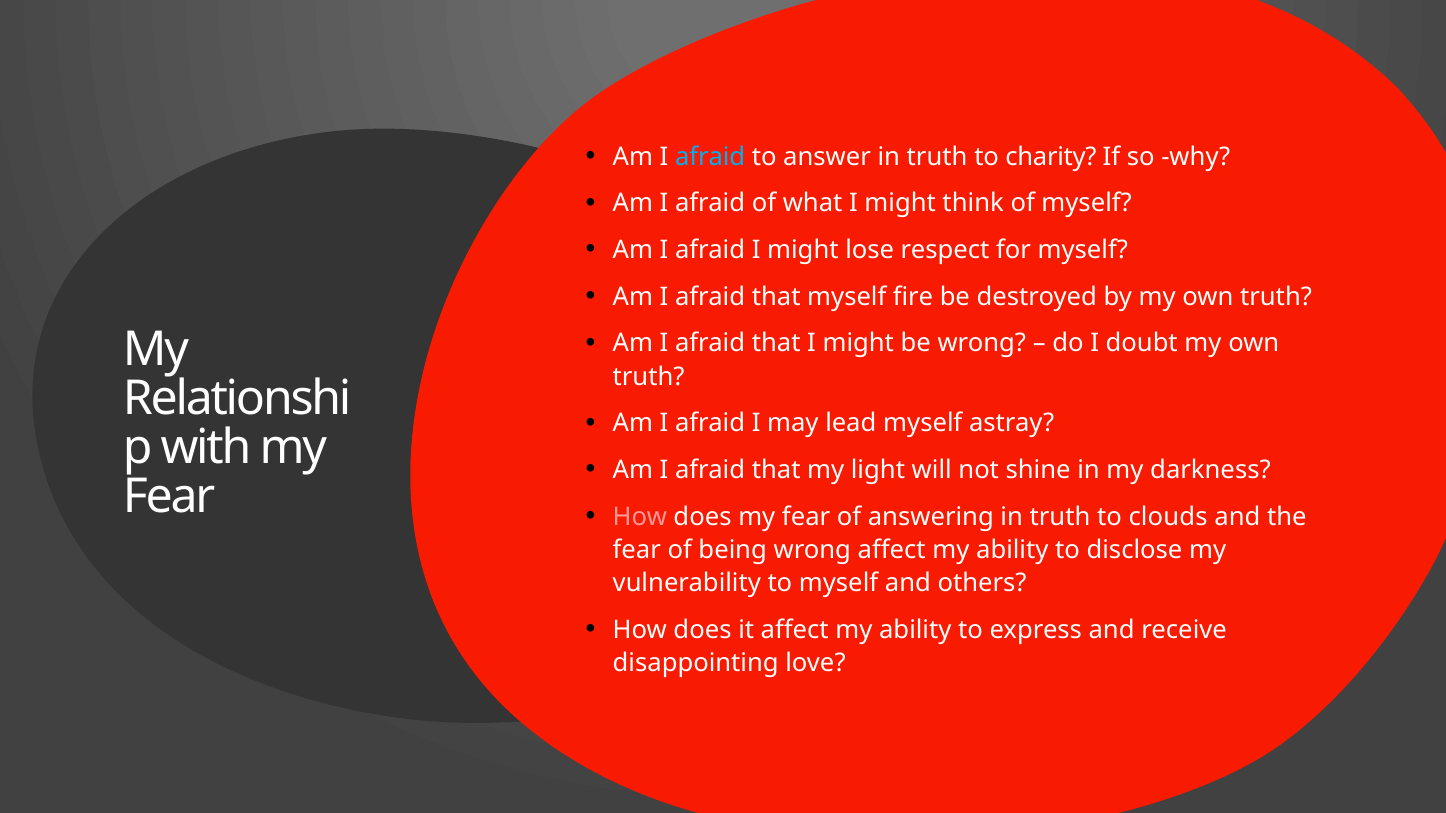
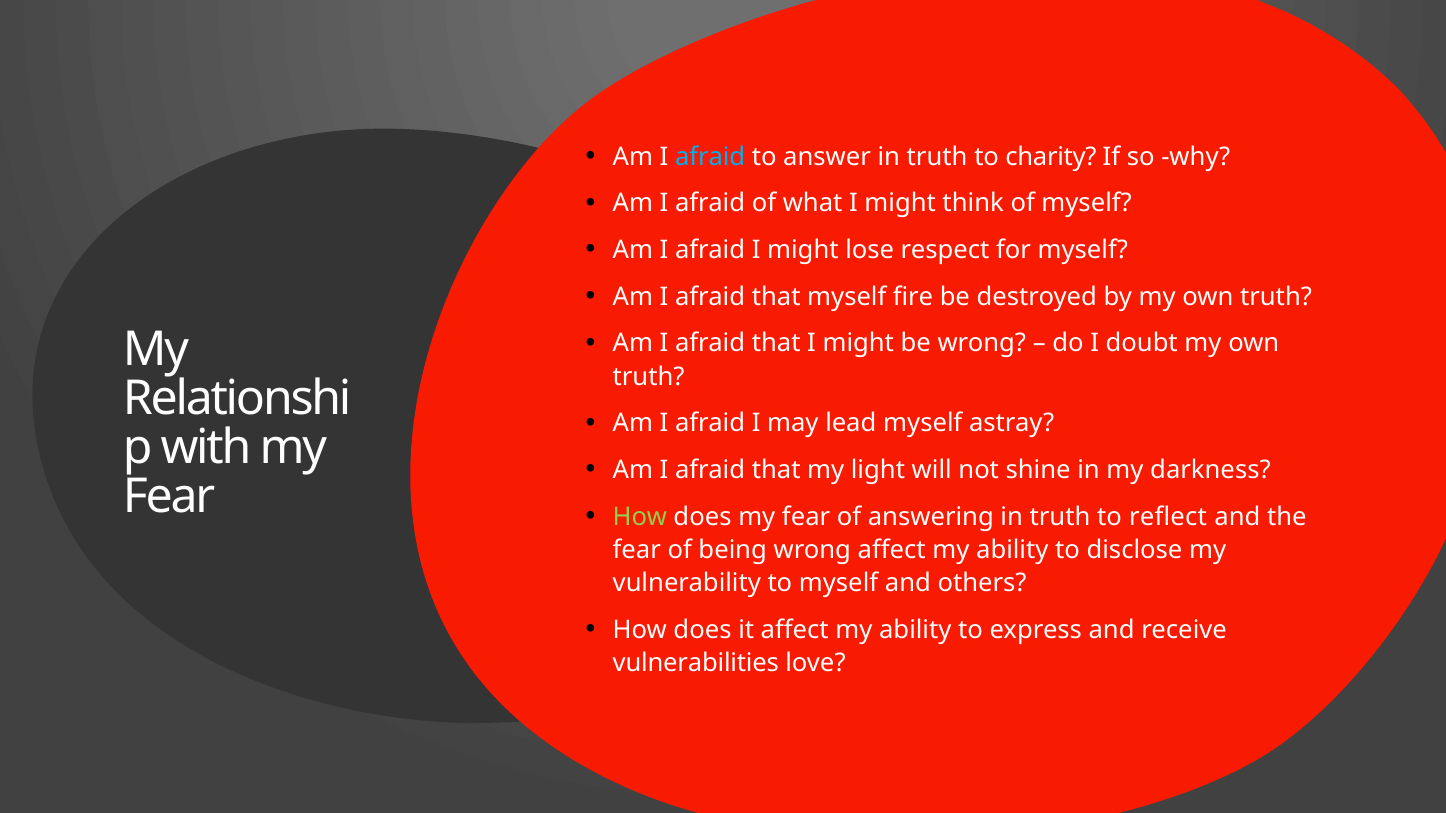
How at (640, 517) colour: pink -> light green
clouds: clouds -> reflect
disappointing: disappointing -> vulnerabilities
